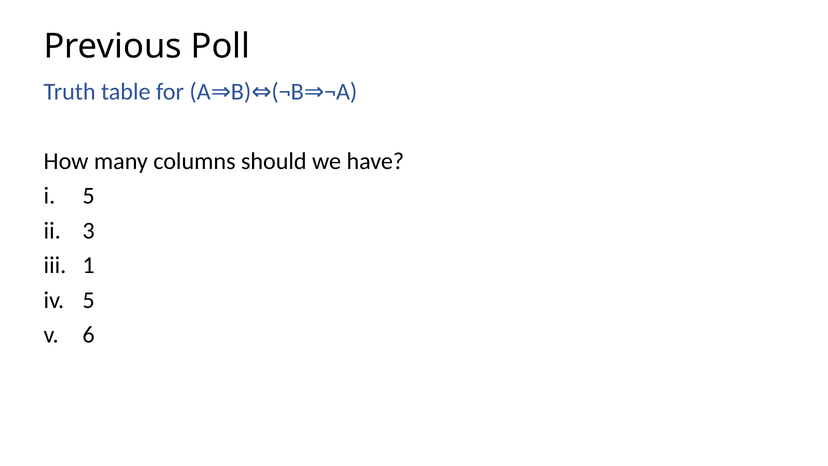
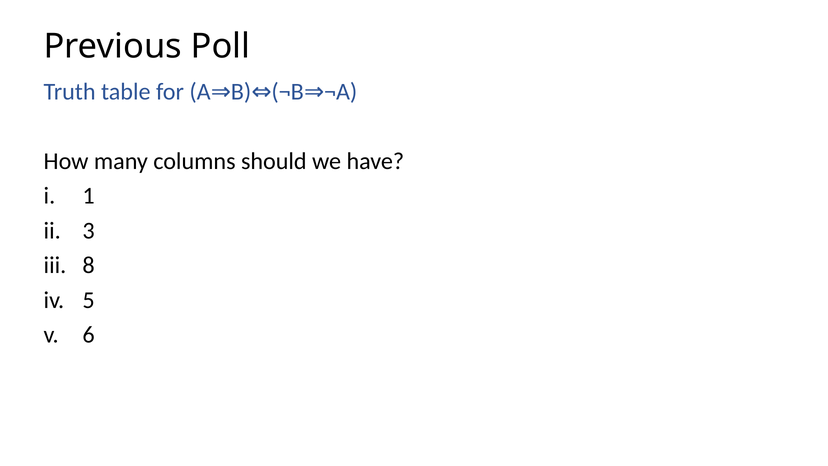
5 at (89, 196): 5 -> 1
1: 1 -> 8
